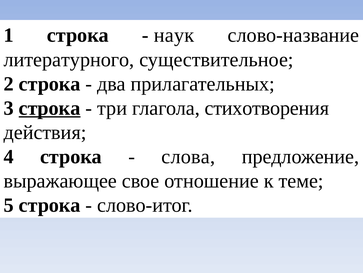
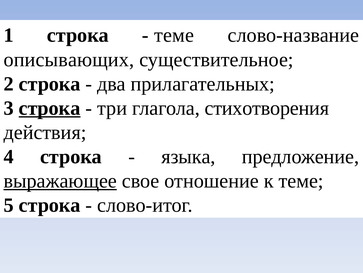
наук at (174, 35): наук -> теме
литературного: литературного -> описывающих
слова: слова -> языка
выражающее underline: none -> present
